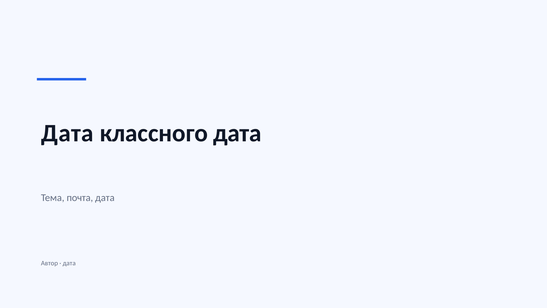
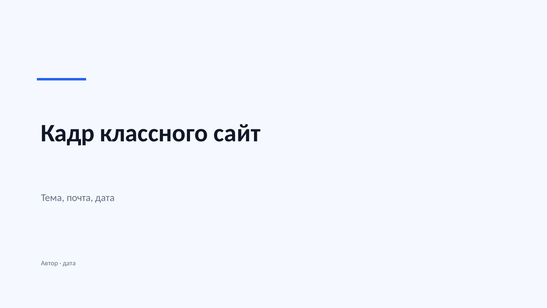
Дата at (67, 133): Дата -> Кадр
классного дата: дата -> сайт
